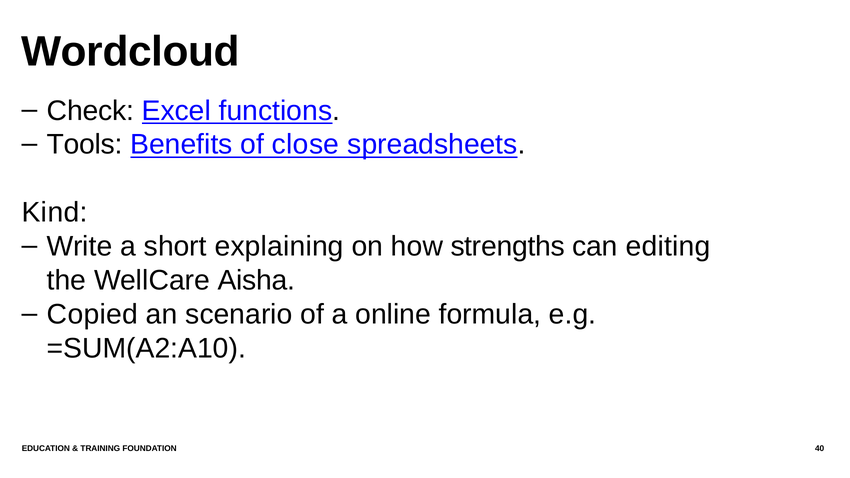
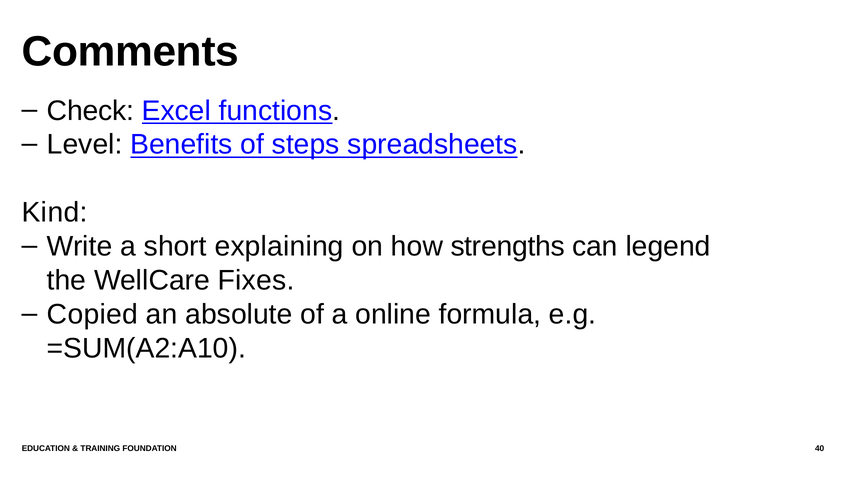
Wordcloud: Wordcloud -> Comments
Tools: Tools -> Level
close: close -> steps
editing: editing -> legend
Aisha: Aisha -> Fixes
scenario: scenario -> absolute
